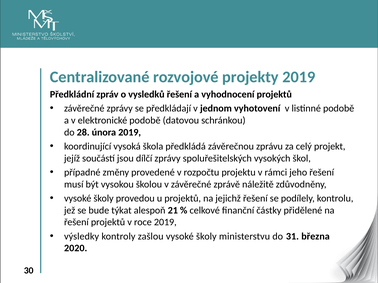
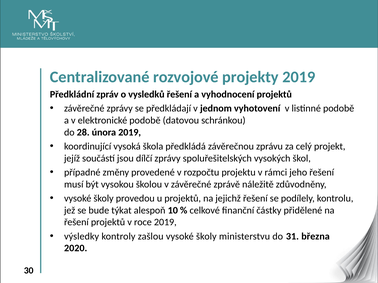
21: 21 -> 10
